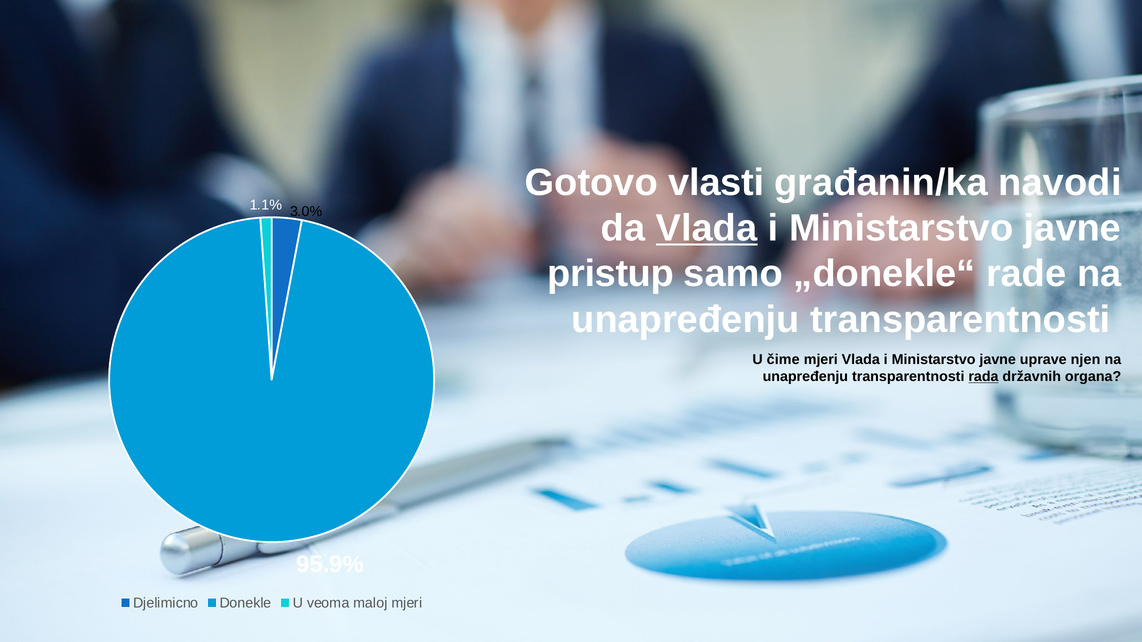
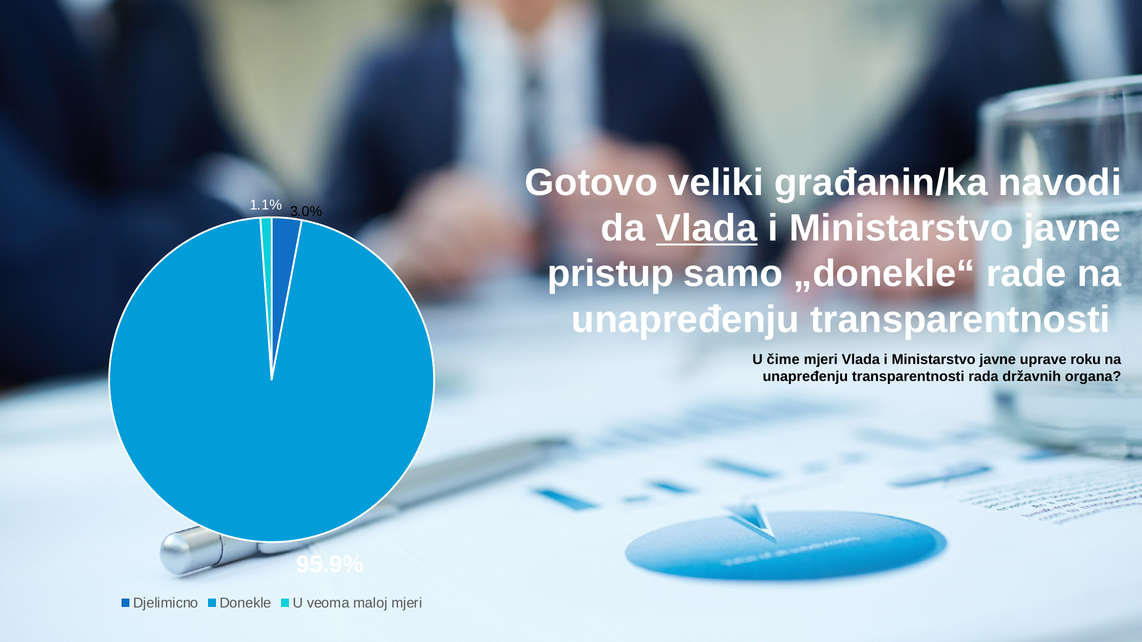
vlasti: vlasti -> veliki
njen: njen -> roku
rada underline: present -> none
